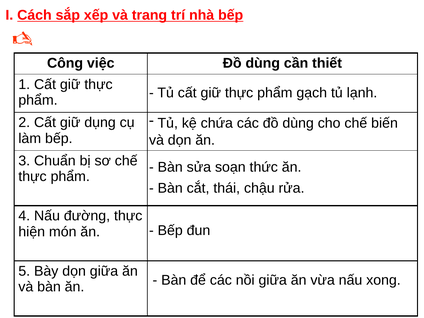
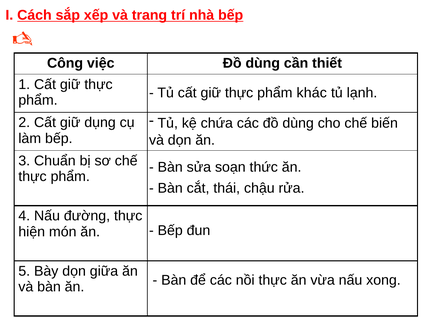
gạch: gạch -> khác
nồi giữa: giữa -> thực
